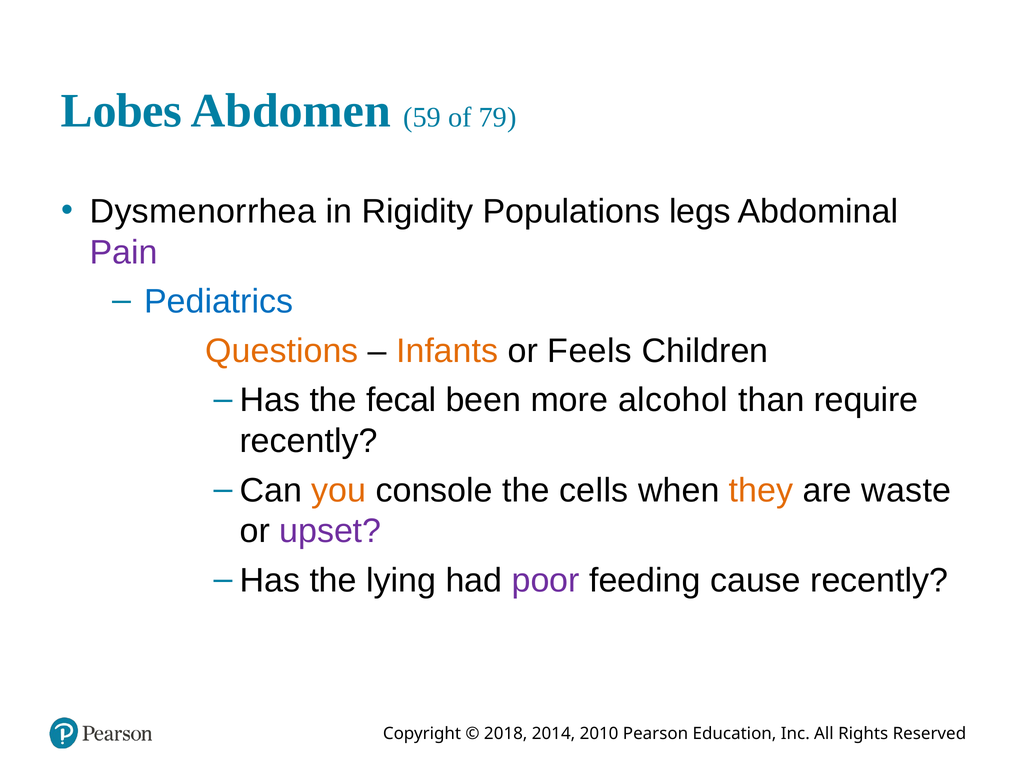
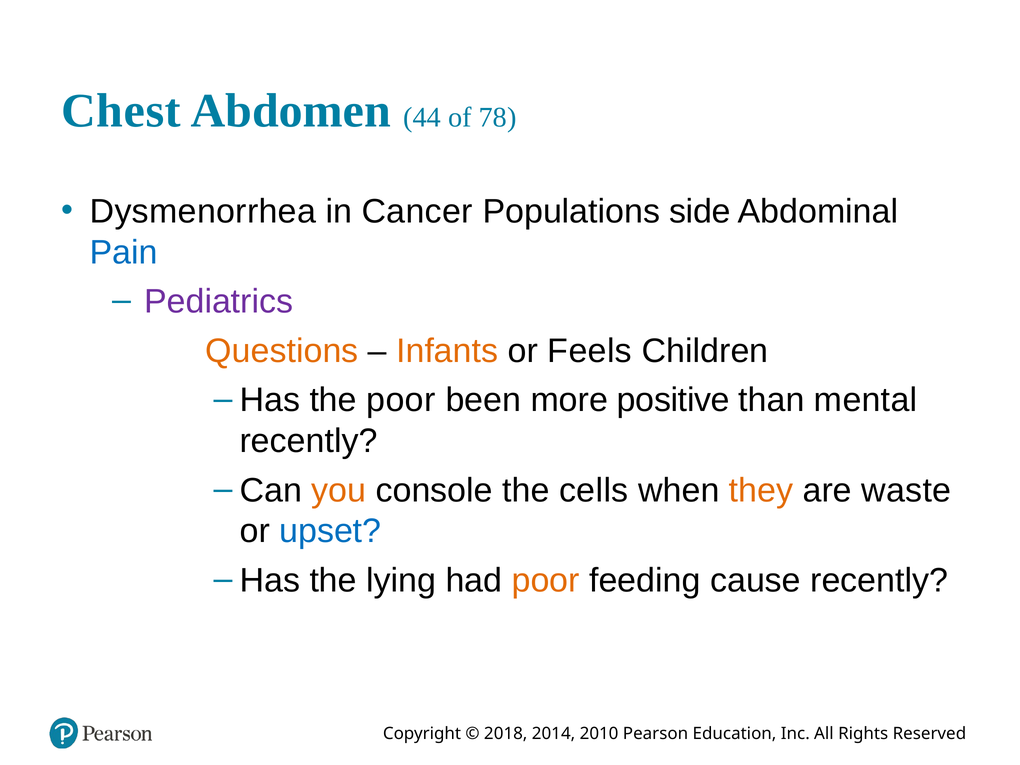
Lobes: Lobes -> Chest
59: 59 -> 44
79: 79 -> 78
Rigidity: Rigidity -> Cancer
legs: legs -> side
Pain colour: purple -> blue
Pediatrics colour: blue -> purple
the fecal: fecal -> poor
alcohol: alcohol -> positive
require: require -> mental
upset colour: purple -> blue
poor at (546, 580) colour: purple -> orange
